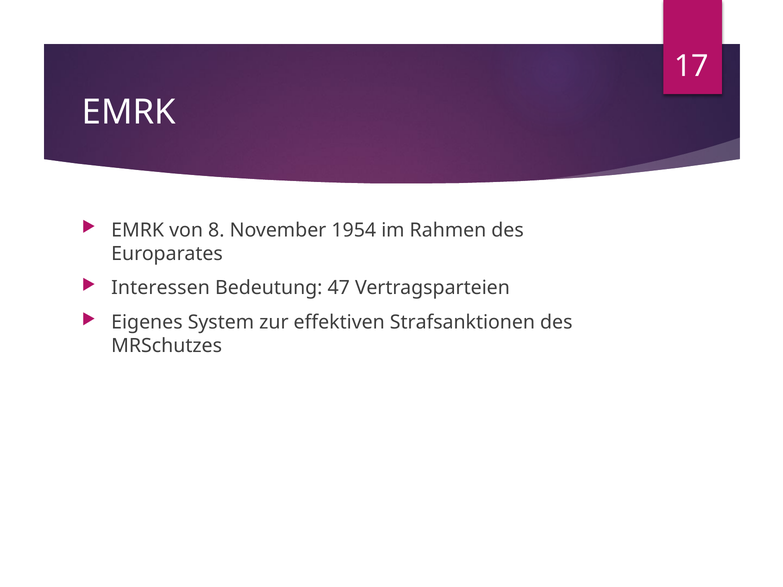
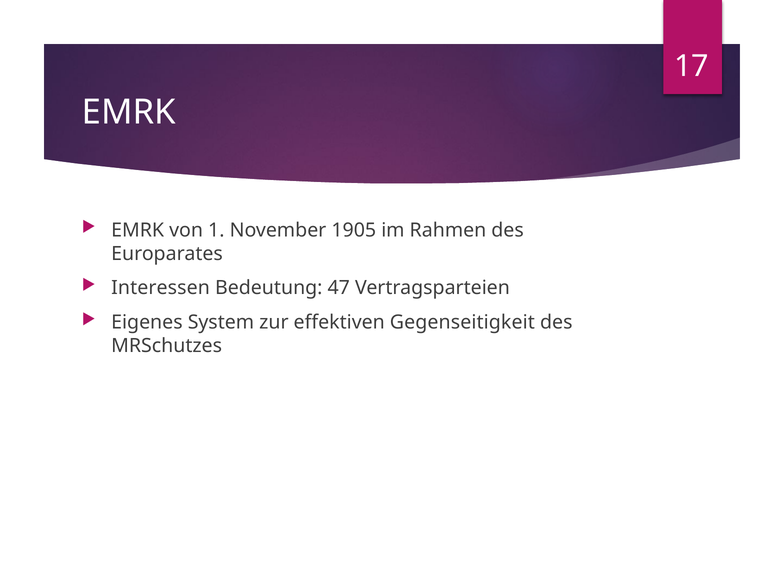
8: 8 -> 1
1954: 1954 -> 1905
Strafsanktionen: Strafsanktionen -> Gegenseitigkeit
